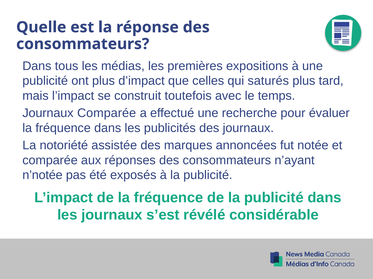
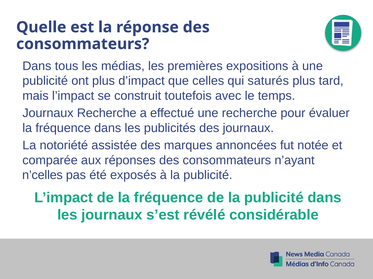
Journaux Comparée: Comparée -> Recherche
n’notée: n’notée -> n’celles
